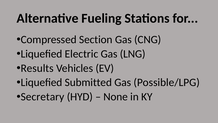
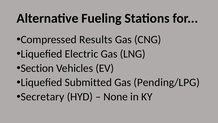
Section: Section -> Results
Results: Results -> Section
Possible/LPG: Possible/LPG -> Pending/LPG
